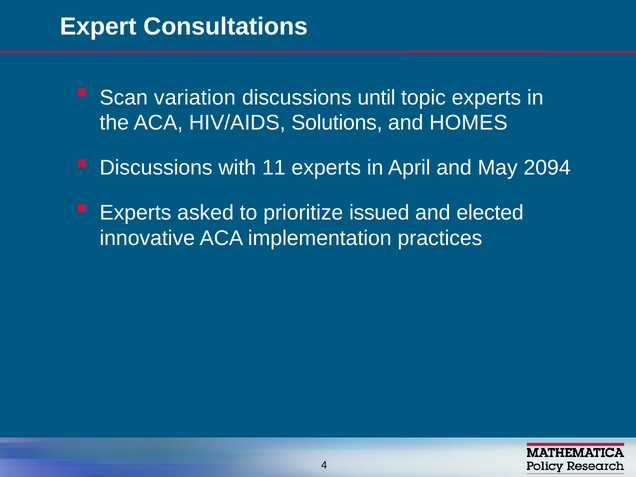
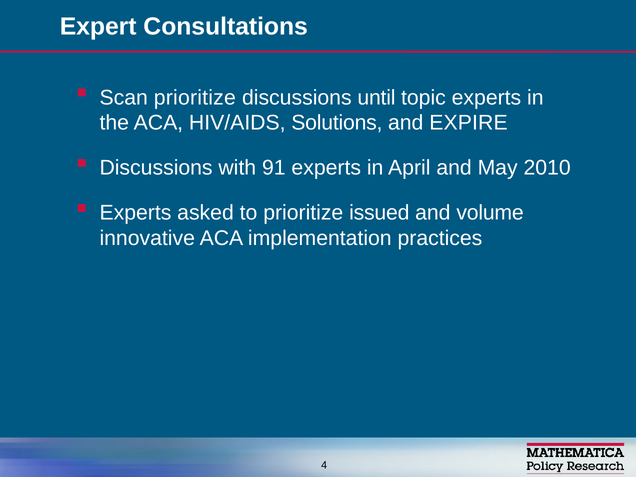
Scan variation: variation -> prioritize
HOMES: HOMES -> EXPIRE
11: 11 -> 91
2094: 2094 -> 2010
elected: elected -> volume
